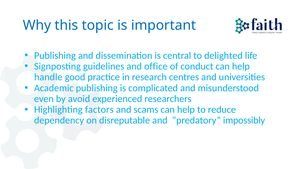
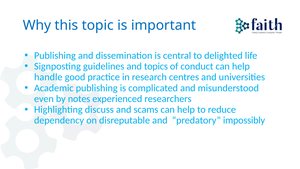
office: office -> topics
avoid: avoid -> notes
factors: factors -> discuss
